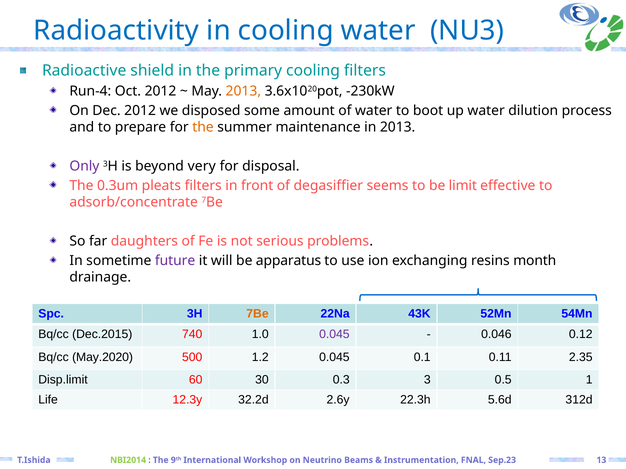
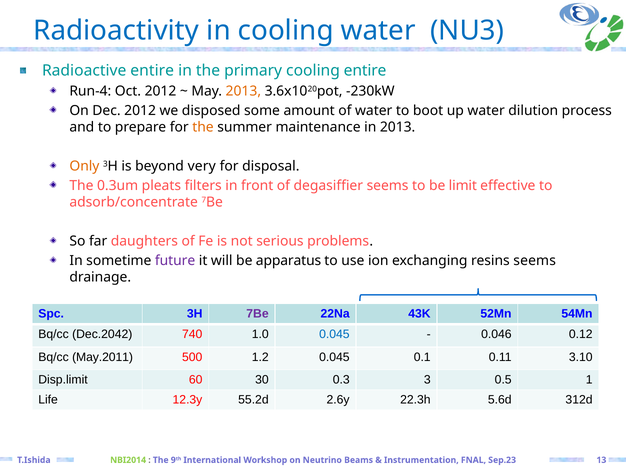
Radioactive shield: shield -> entire
cooling filters: filters -> entire
Only colour: purple -> orange
resins month: month -> seems
7Be at (258, 314) colour: orange -> purple
Dec.2015: Dec.2015 -> Dec.2042
0.045 at (334, 335) colour: purple -> blue
May.2020: May.2020 -> May.2011
2.35: 2.35 -> 3.10
32.2d: 32.2d -> 55.2d
